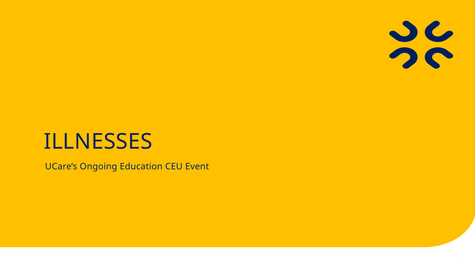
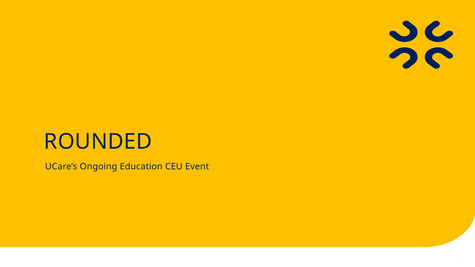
ILLNESSES: ILLNESSES -> ROUNDED
